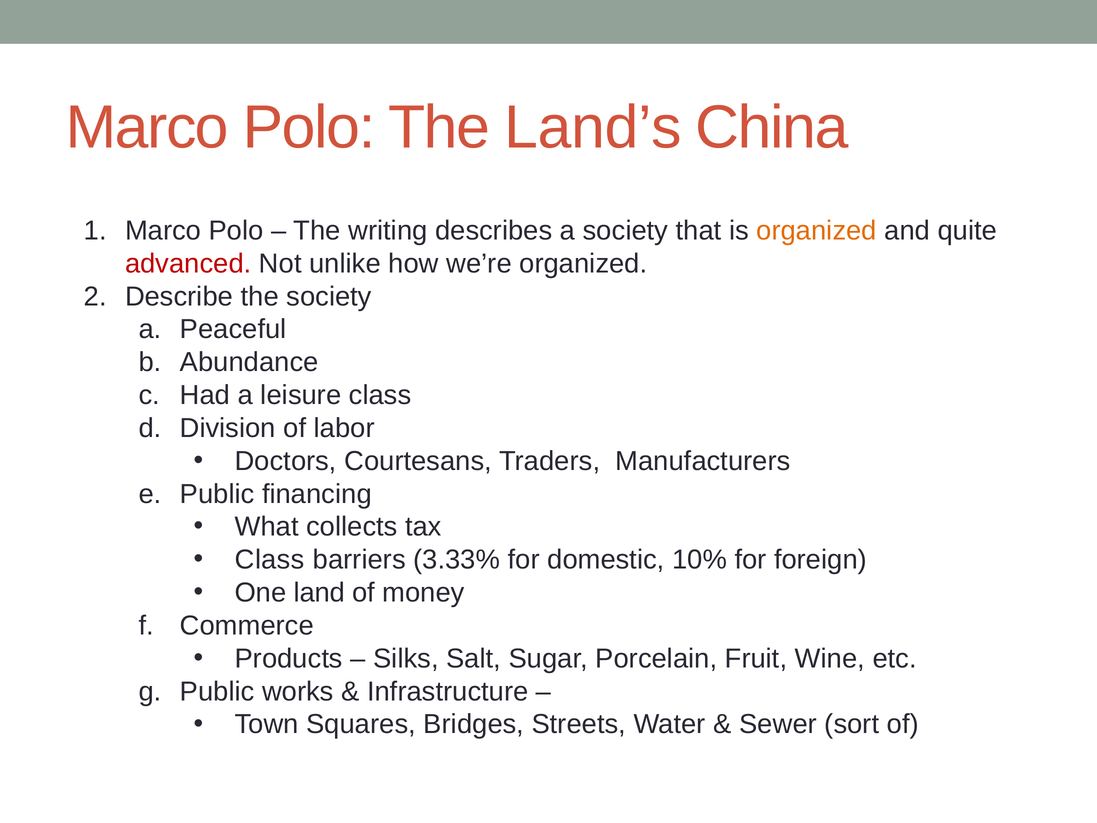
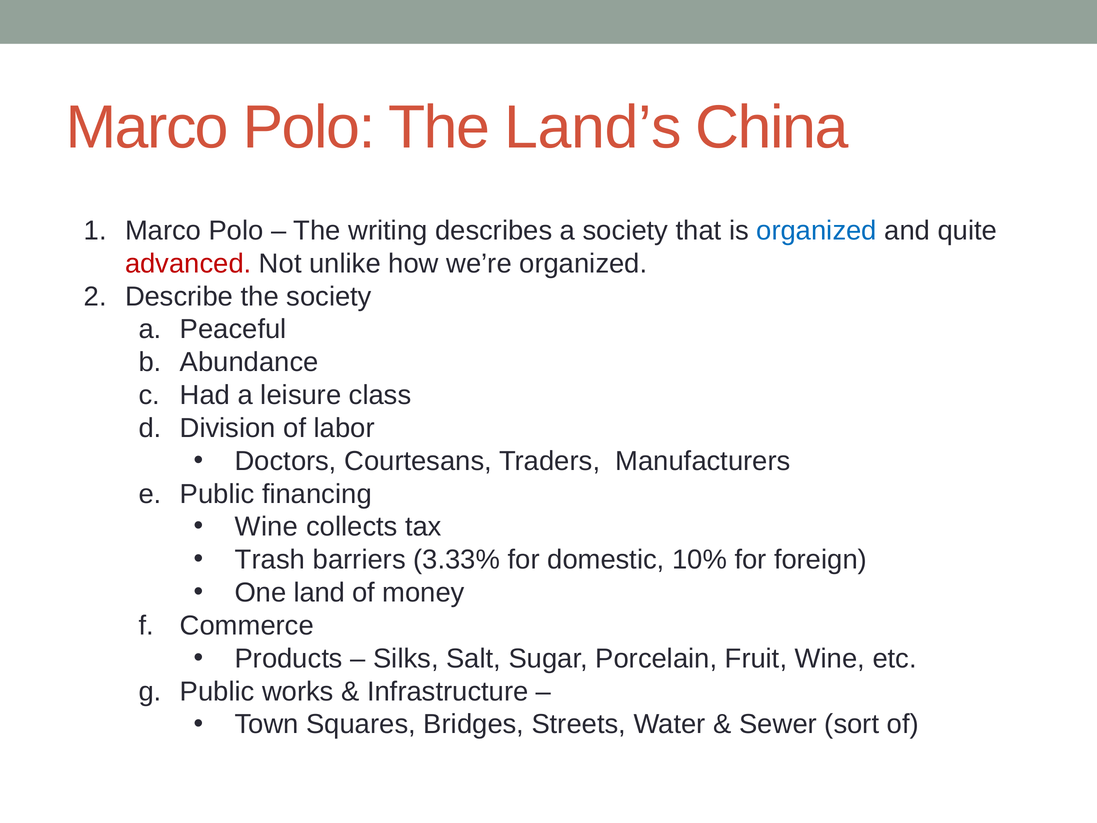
organized at (817, 231) colour: orange -> blue
What at (267, 527): What -> Wine
Class at (270, 560): Class -> Trash
